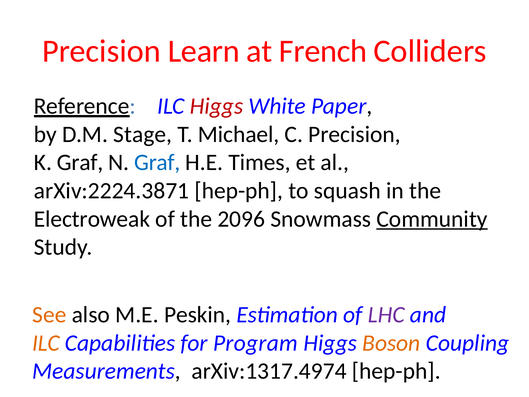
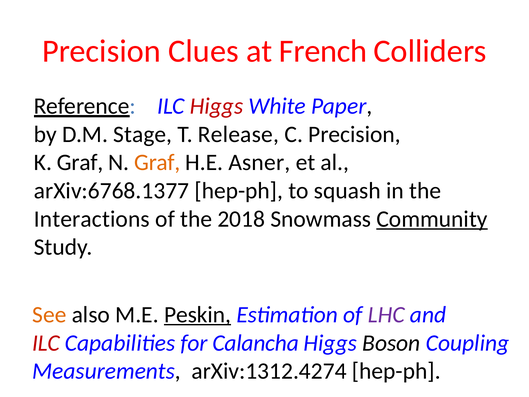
Learn: Learn -> Clues
Michael: Michael -> Release
Graf at (157, 162) colour: blue -> orange
Times: Times -> Asner
arXiv:2224.3871: arXiv:2224.3871 -> arXiv:6768.1377
Electroweak: Electroweak -> Interactions
2096: 2096 -> 2018
Peskin underline: none -> present
ILC at (46, 343) colour: orange -> red
Program: Program -> Calancha
Boson colour: orange -> black
arXiv:1317.4974: arXiv:1317.4974 -> arXiv:1312.4274
